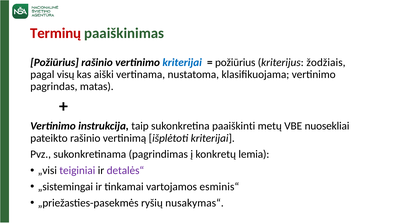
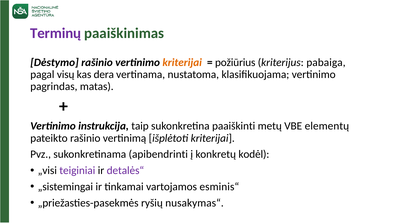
Terminų colour: red -> purple
Požiūrius at (55, 63): Požiūrius -> Dėstymo
kriterijai at (182, 63) colour: blue -> orange
žodžiais: žodžiais -> pabaiga
aiški: aiški -> dera
nuosekliai: nuosekliai -> elementų
pagrindimas: pagrindimas -> apibendrinti
lemia: lemia -> kodėl
